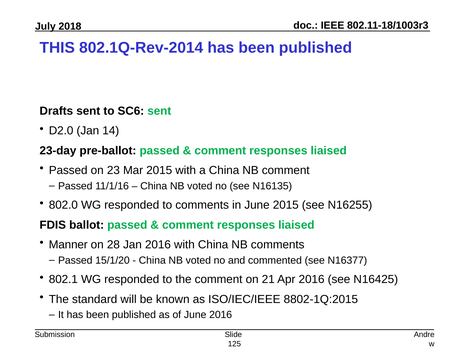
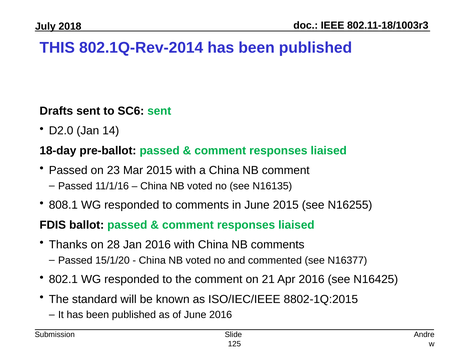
23-day: 23-day -> 18-day
802.0: 802.0 -> 808.1
Manner: Manner -> Thanks
